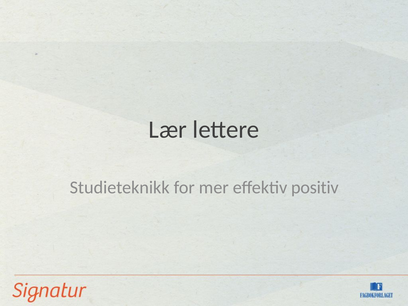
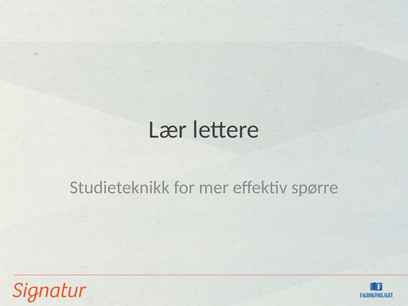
positiv: positiv -> spørre
